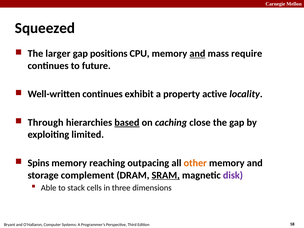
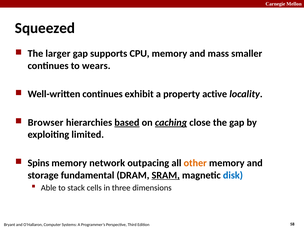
positions: positions -> supports
and at (197, 54) underline: present -> none
require: require -> smaller
future: future -> wears
Through: Through -> Browser
caching underline: none -> present
reaching: reaching -> network
complement: complement -> fundamental
disk colour: purple -> blue
